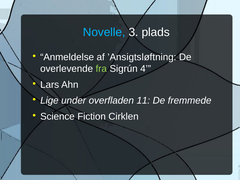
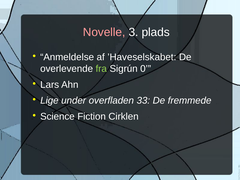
Novelle colour: light blue -> pink
’Ansigtsløftning: ’Ansigtsløftning -> ’Haveselskabet
4: 4 -> 0
11: 11 -> 33
